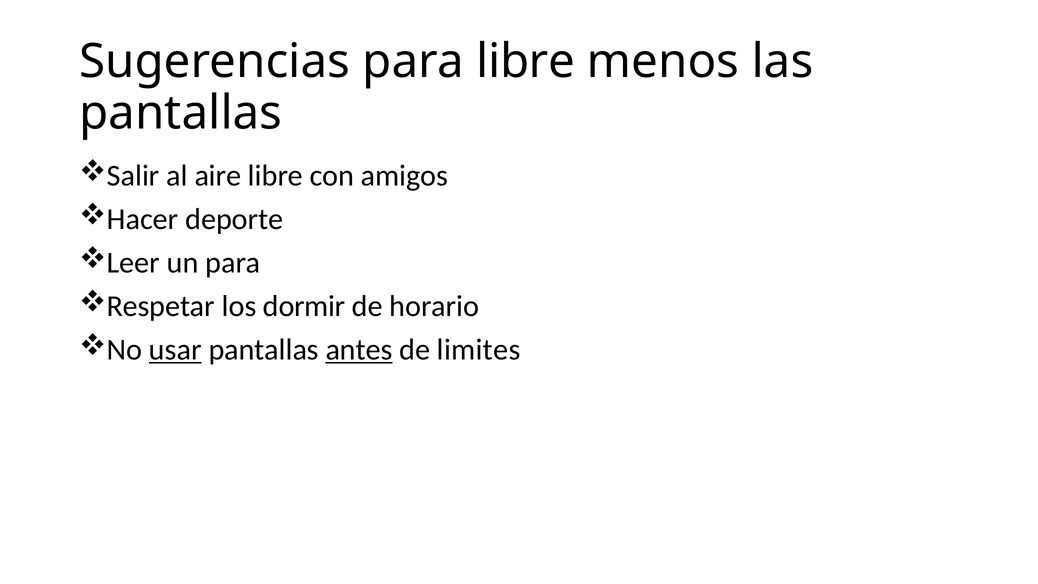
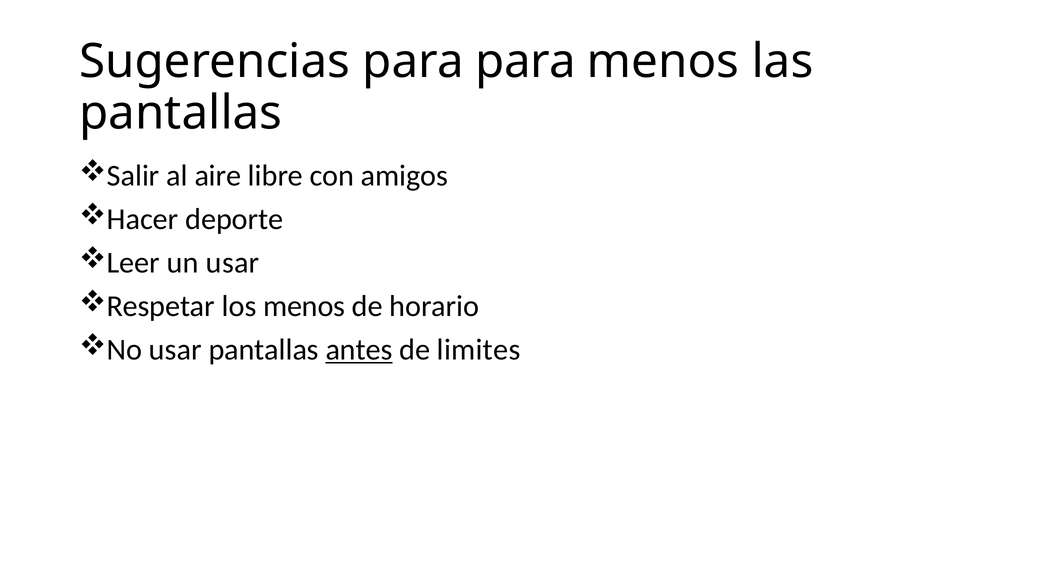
para libre: libre -> para
un para: para -> usar
los dormir: dormir -> menos
usar at (175, 350) underline: present -> none
